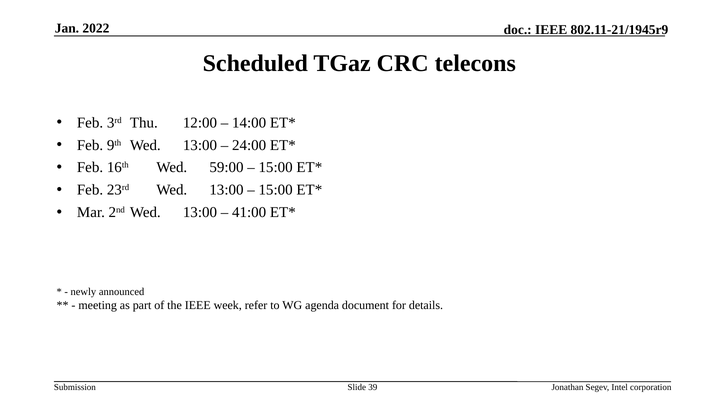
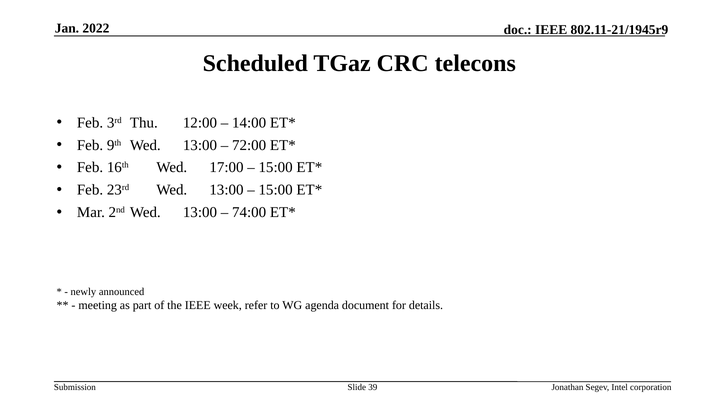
24:00: 24:00 -> 72:00
59:00: 59:00 -> 17:00
41:00: 41:00 -> 74:00
